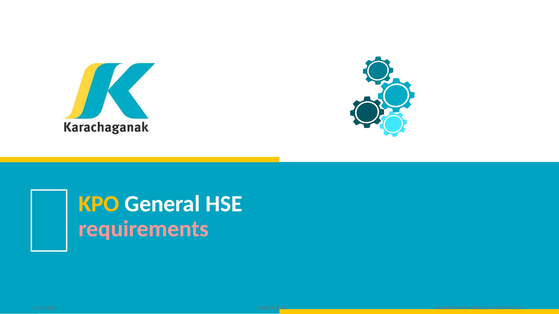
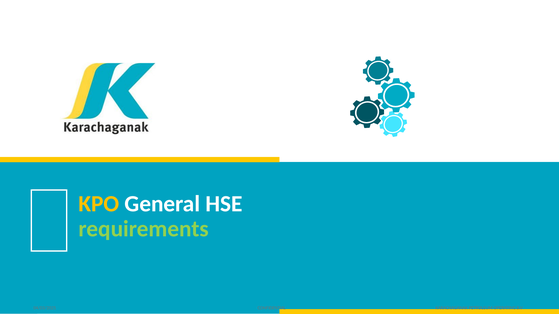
requirements colour: pink -> light green
